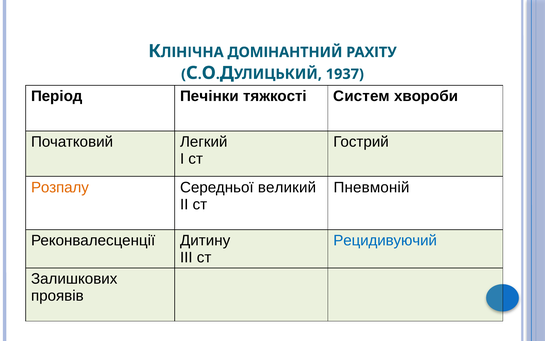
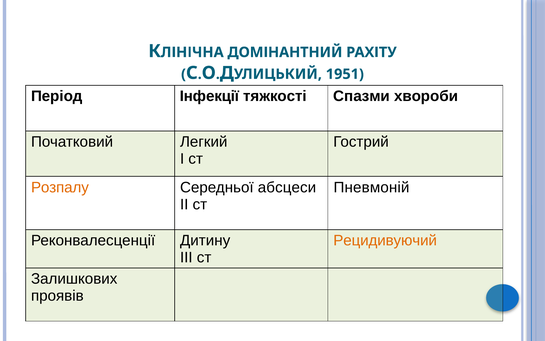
1937: 1937 -> 1951
Печінки: Печінки -> Інфекції
Систем: Систем -> Спазми
великий: великий -> абсцеси
Рецидивуючий colour: blue -> orange
